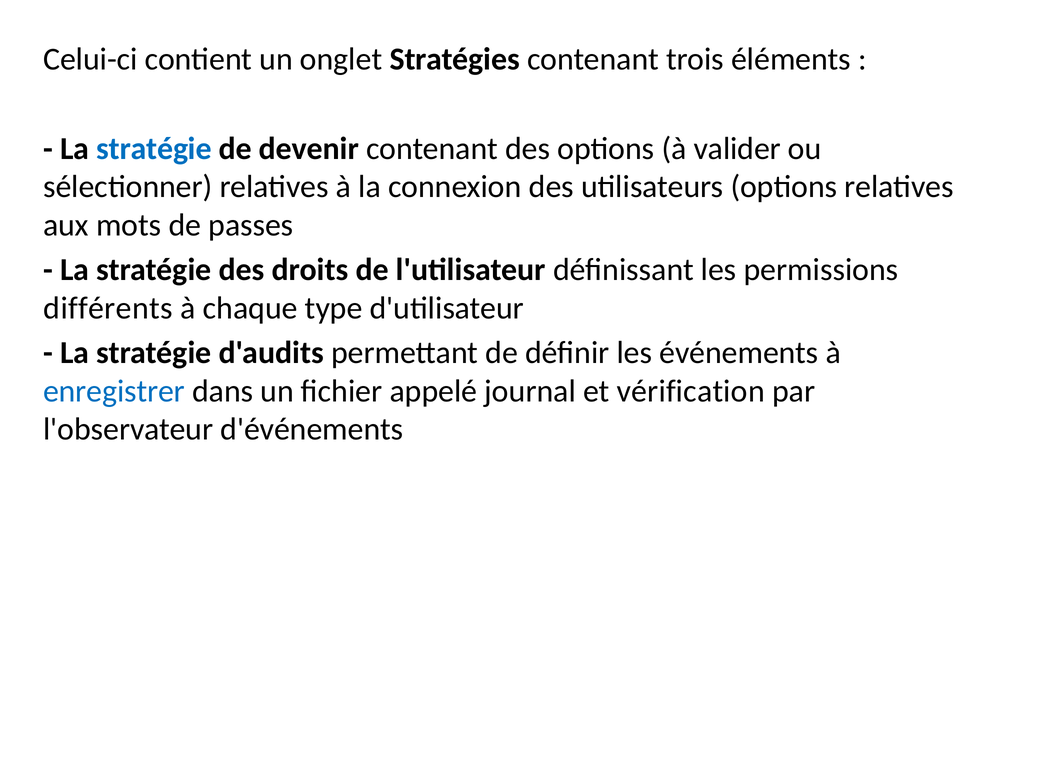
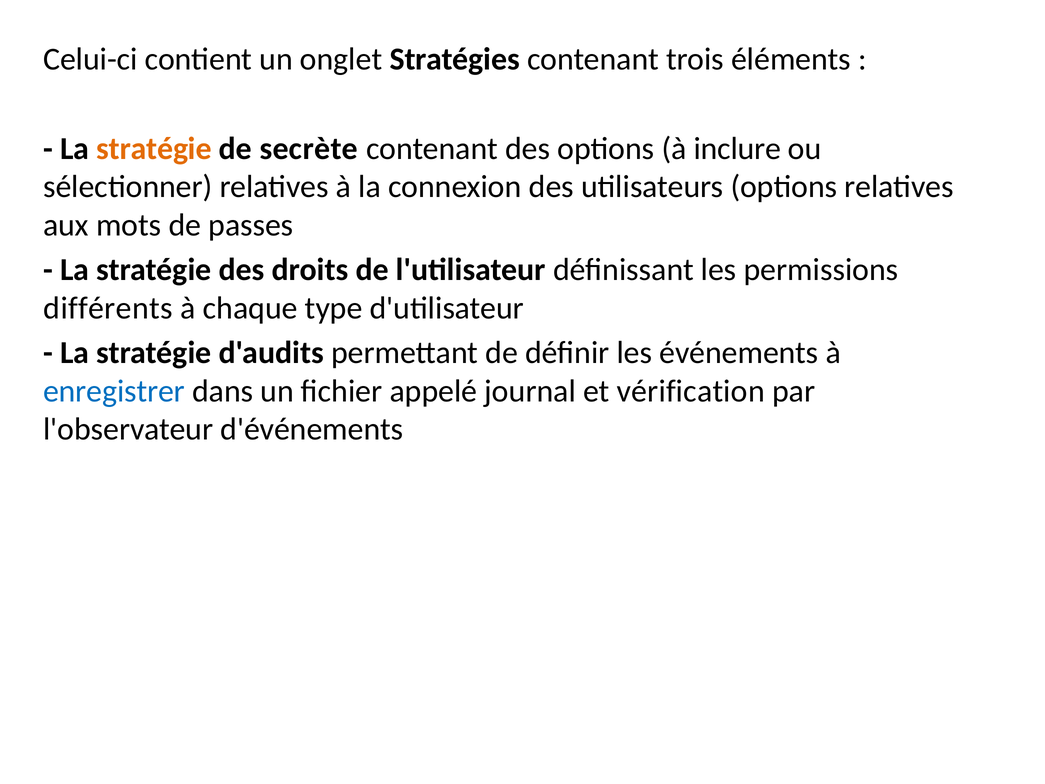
stratégie at (154, 149) colour: blue -> orange
devenir: devenir -> secrète
valider: valider -> inclure
